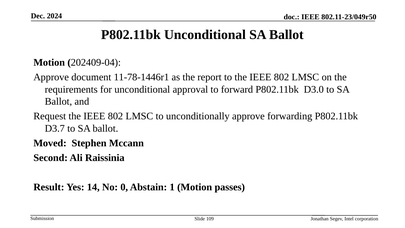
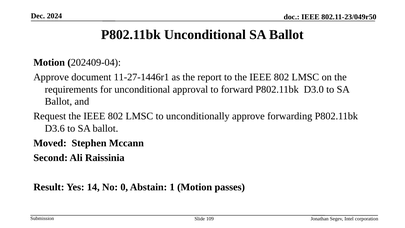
11-78-1446r1: 11-78-1446r1 -> 11-27-1446r1
D3.7: D3.7 -> D3.6
